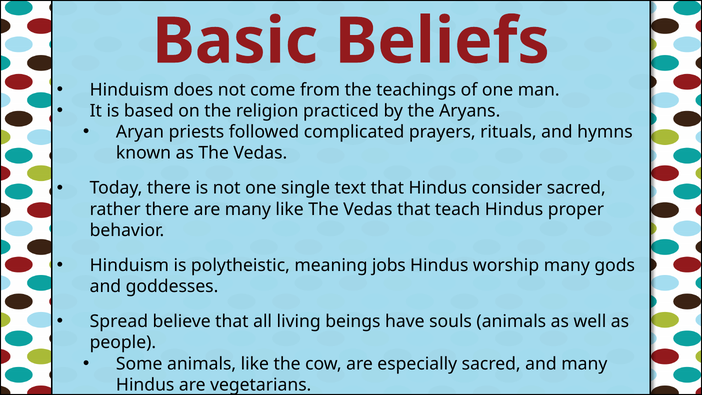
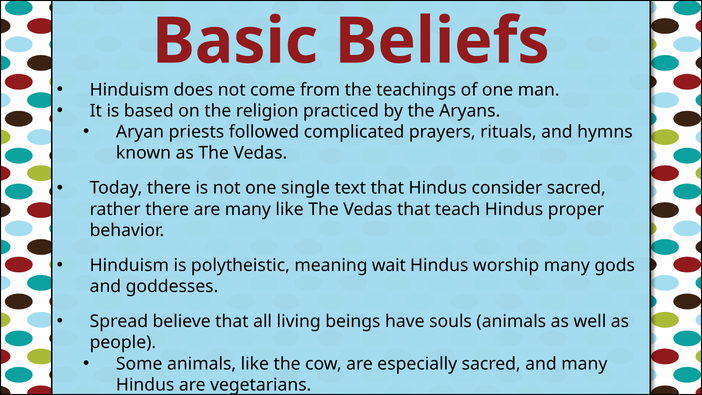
jobs: jobs -> wait
